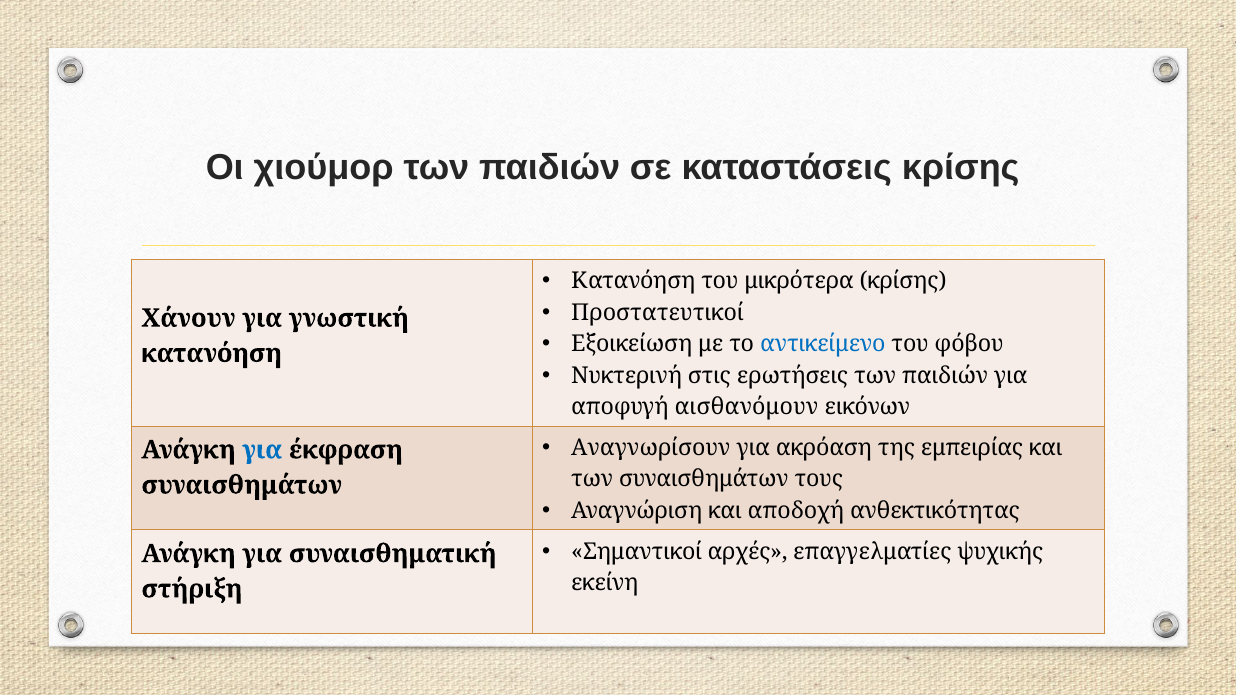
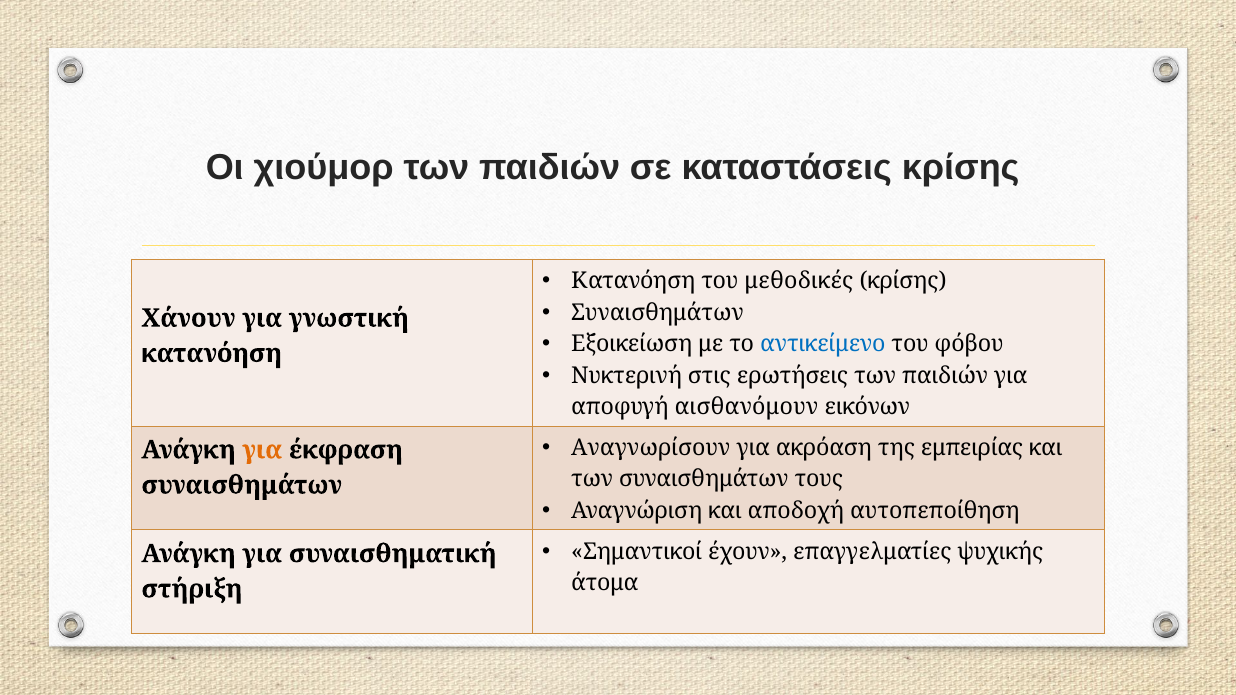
μικρότερα: μικρότερα -> μεθοδικές
Προστατευτικοί at (657, 312): Προστατευτικοί -> Συναισθημάτων
για at (262, 450) colour: blue -> orange
ανθεκτικότητας: ανθεκτικότητας -> αυτοπεποίθηση
αρχές: αρχές -> έχουν
εκείνη: εκείνη -> άτομα
